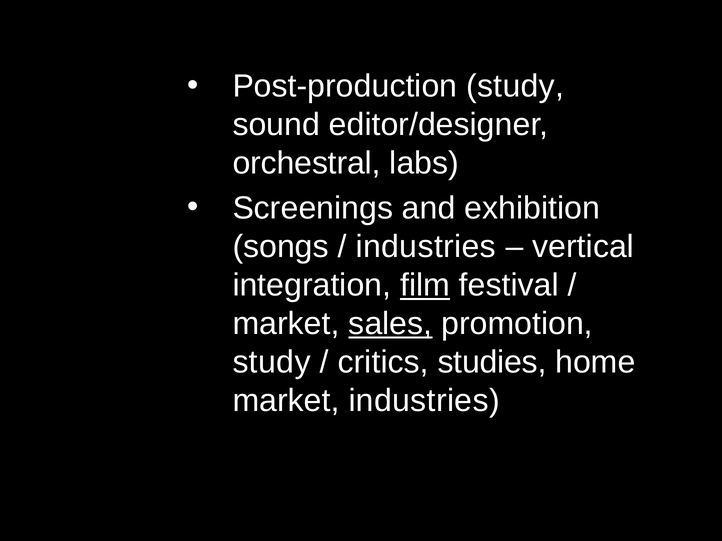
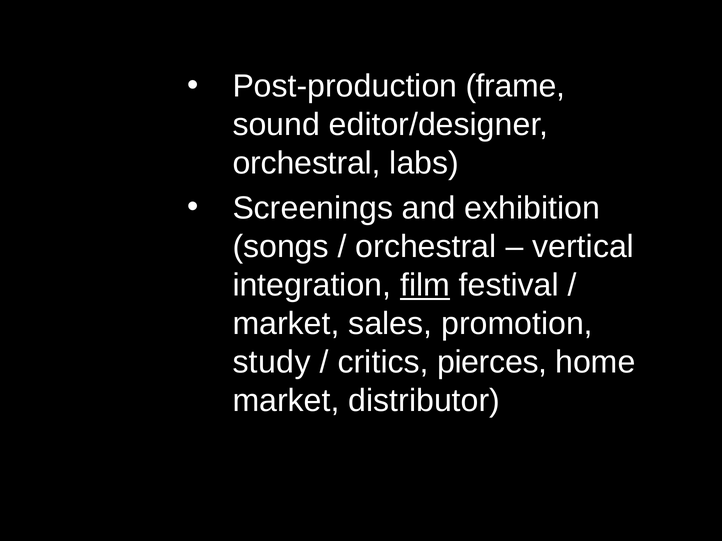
Post-production study: study -> frame
industries at (426, 247): industries -> orchestral
sales underline: present -> none
studies: studies -> pierces
market industries: industries -> distributor
